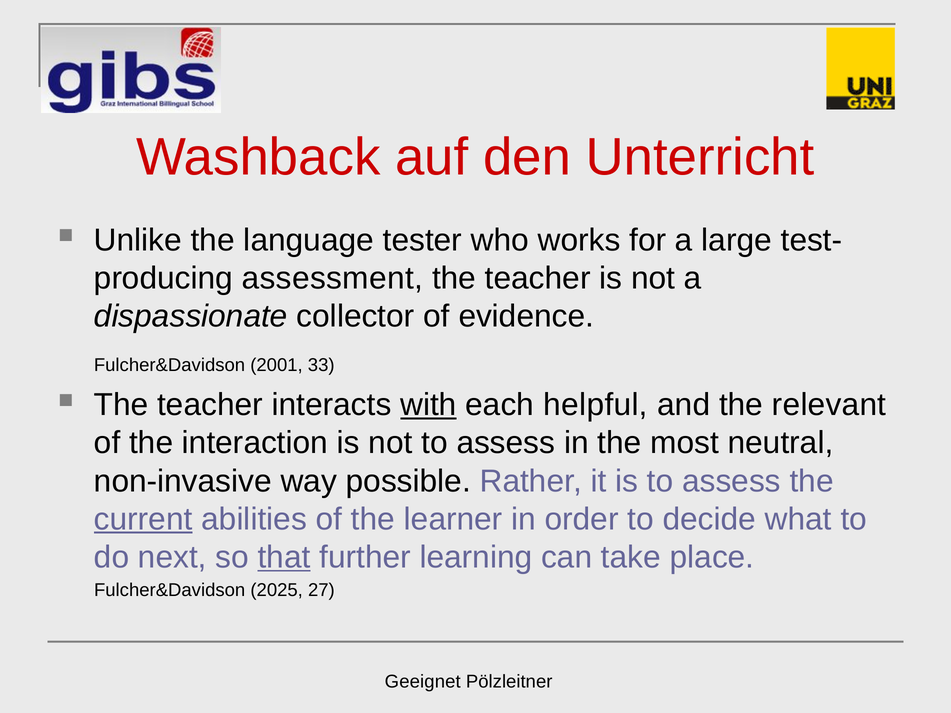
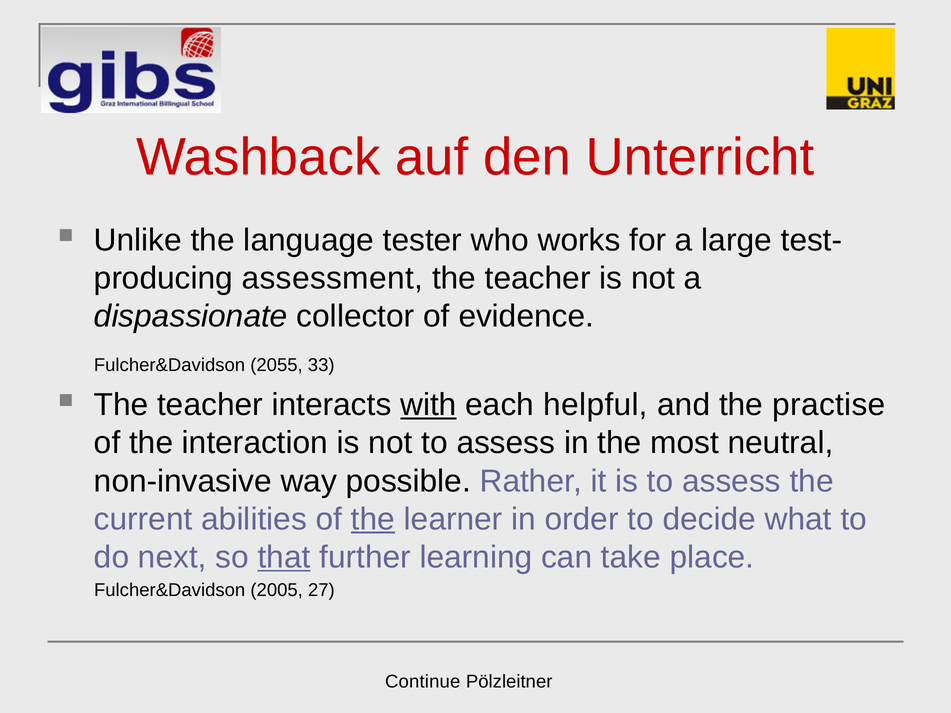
2001: 2001 -> 2055
relevant: relevant -> practise
current underline: present -> none
the at (373, 519) underline: none -> present
2025: 2025 -> 2005
Geeignet: Geeignet -> Continue
